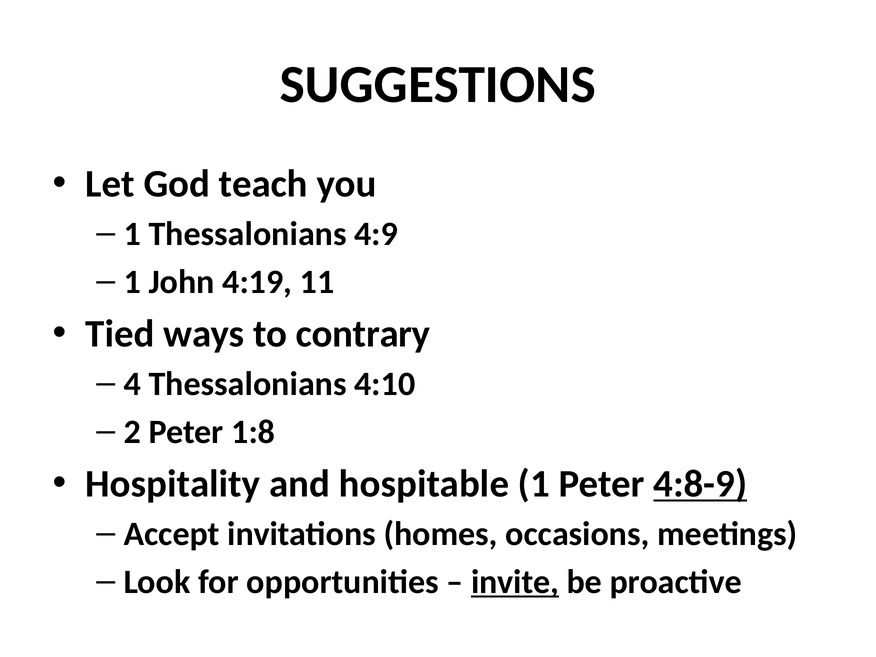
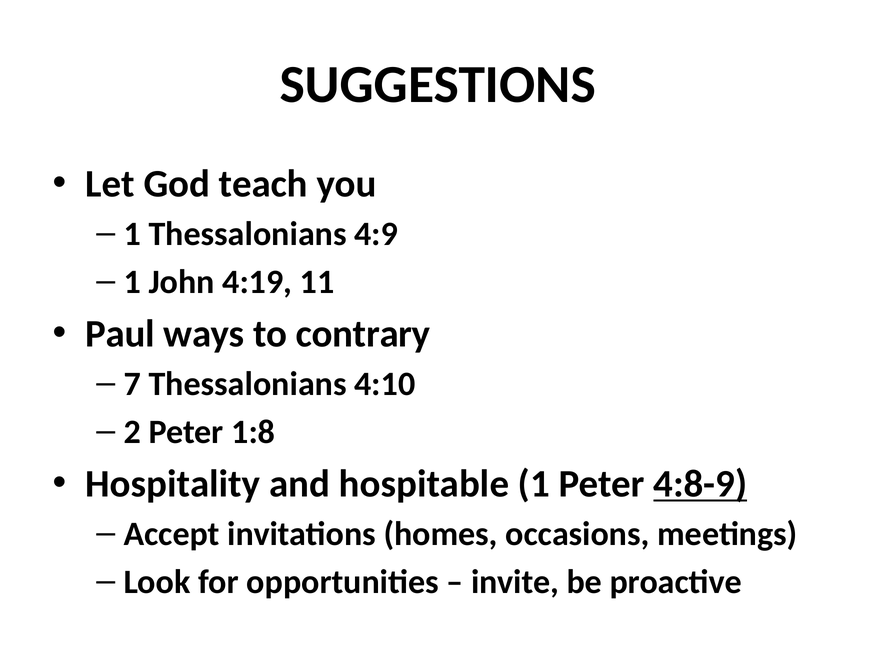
Tied: Tied -> Paul
4: 4 -> 7
invite underline: present -> none
